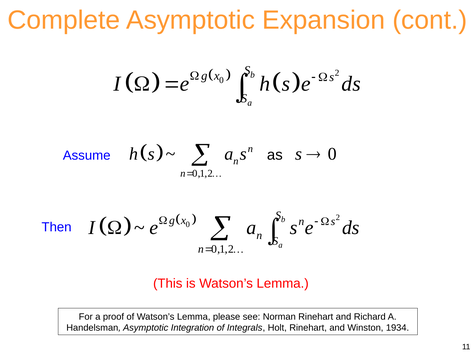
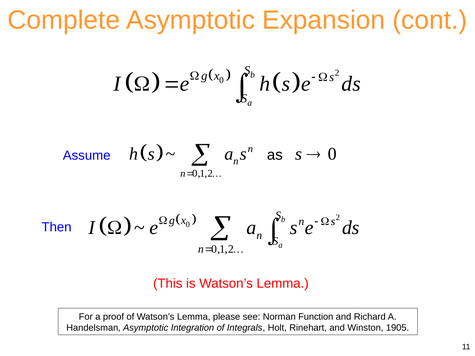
Norman Rinehart: Rinehart -> Function
1934: 1934 -> 1905
